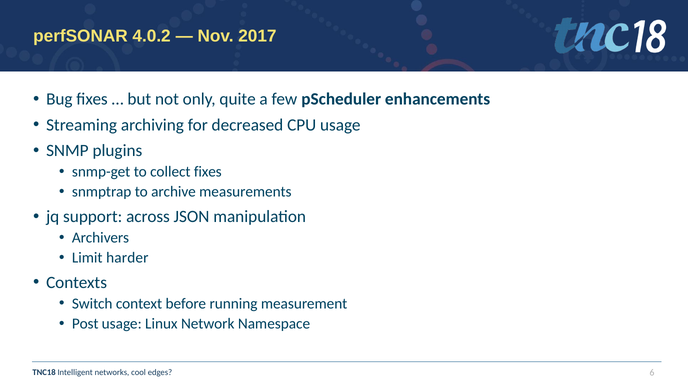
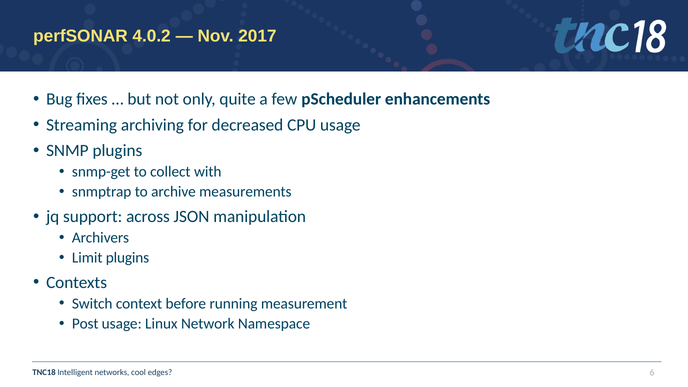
collect fixes: fixes -> with
Limit harder: harder -> plugins
